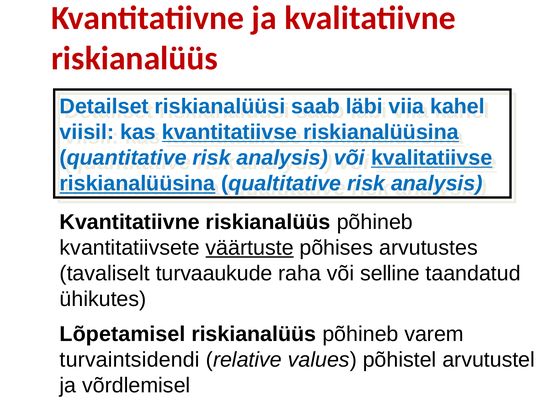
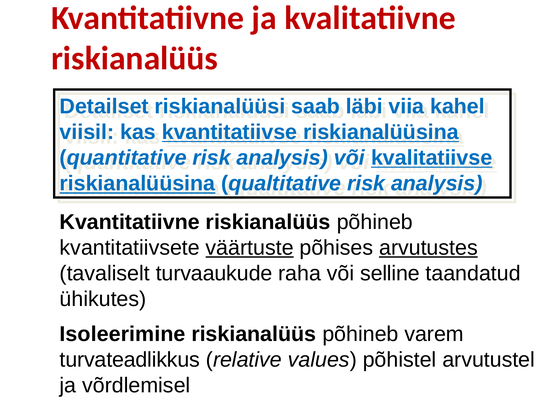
arvutustes underline: none -> present
Lõpetamisel: Lõpetamisel -> Isoleerimine
turvaintsidendi: turvaintsidendi -> turvateadlikkus
